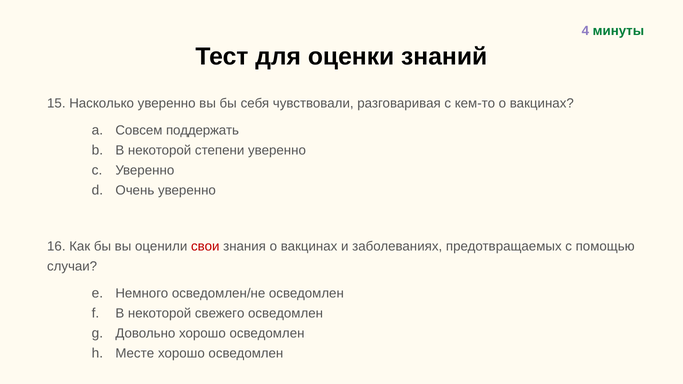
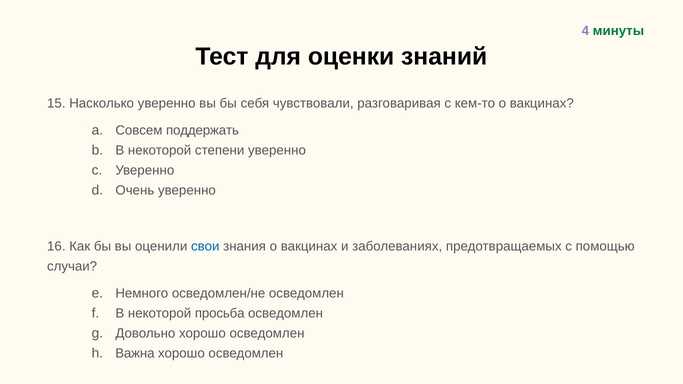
свои colour: red -> blue
свежего: свежего -> просьба
Месте: Месте -> Важна
